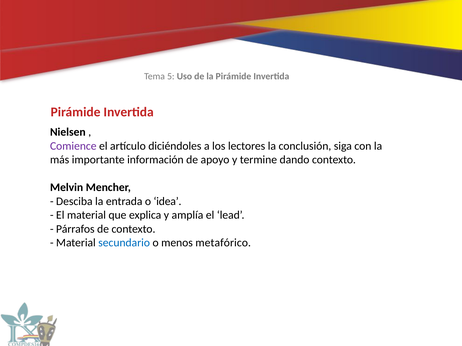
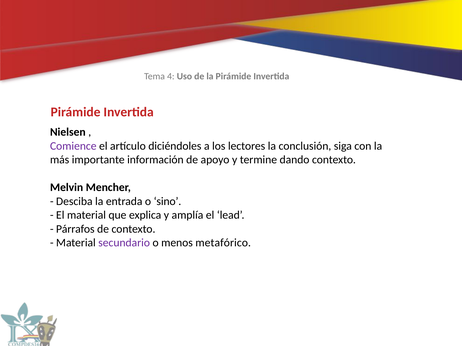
5: 5 -> 4
idea: idea -> sino
secundario colour: blue -> purple
